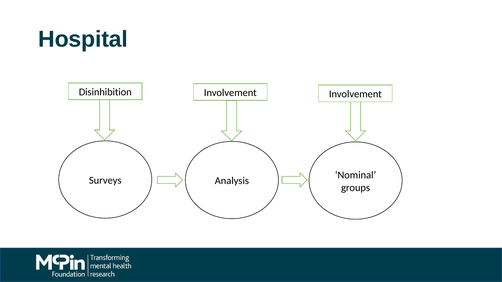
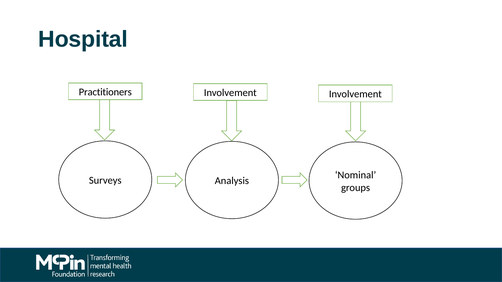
Disinhibition: Disinhibition -> Practitioners
